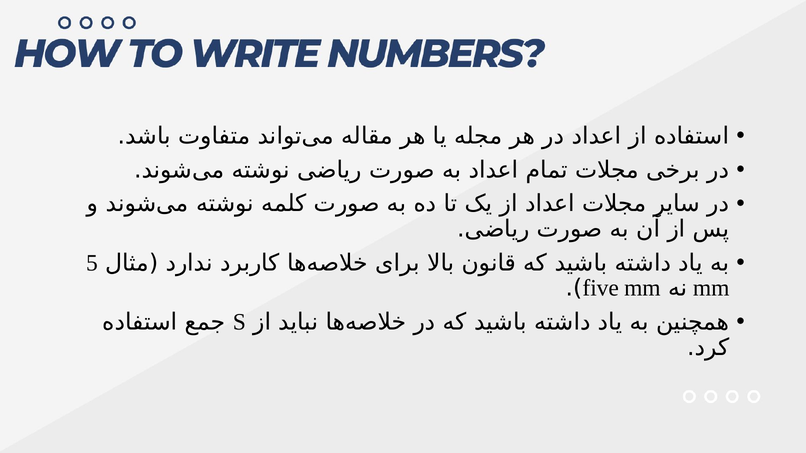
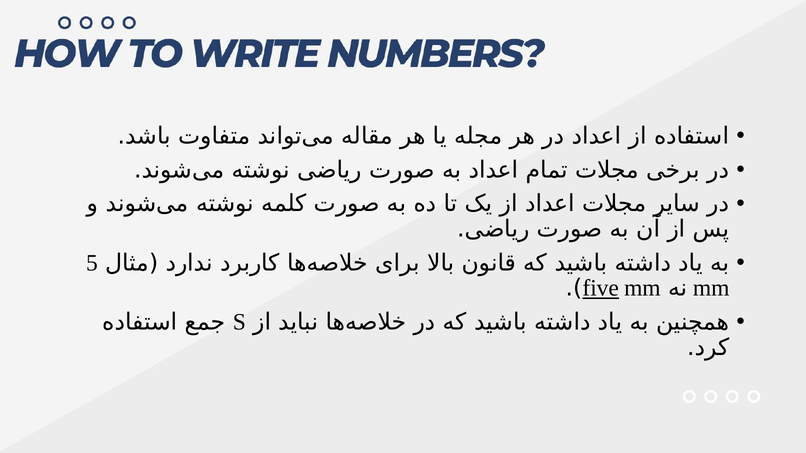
five underline: none -> present
